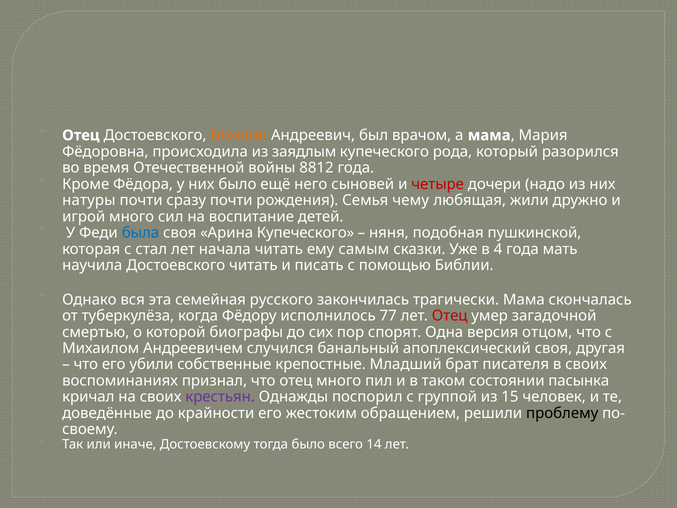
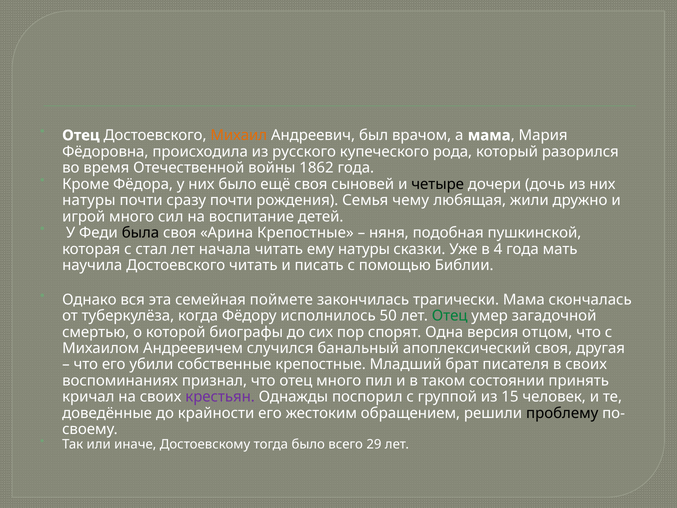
заядлым: заядлым -> русского
8812: 8812 -> 1862
ещё него: него -> своя
четыре colour: red -> black
надо: надо -> дочь
была colour: blue -> black
Арина Купеческого: Купеческого -> Крепостные
ему самым: самым -> натуры
русского: русского -> поймете
77: 77 -> 50
Отец at (450, 316) colour: red -> green
пасынка: пасынка -> принять
14: 14 -> 29
